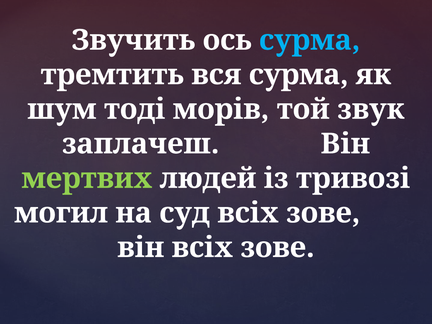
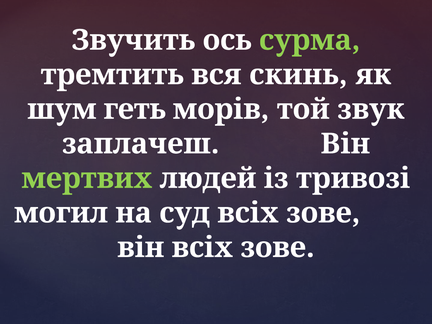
сурма at (310, 40) colour: light blue -> light green
вся сурма: сурма -> скинь
тоді: тоді -> геть
